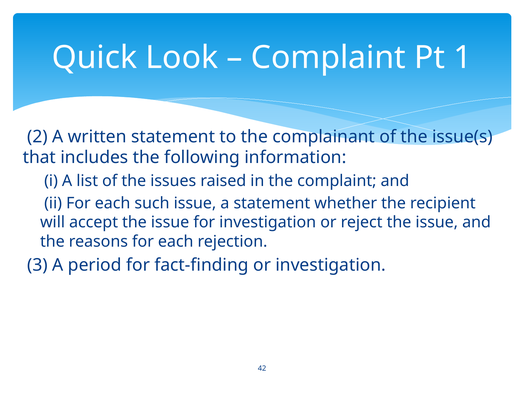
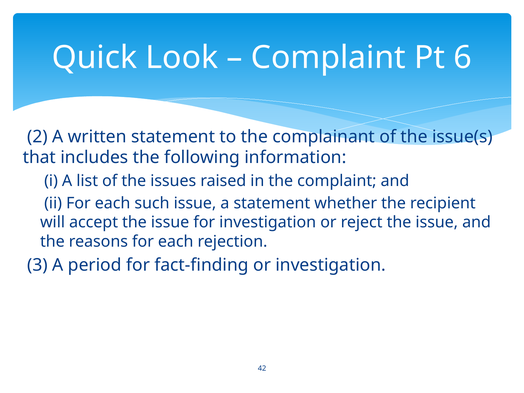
1: 1 -> 6
